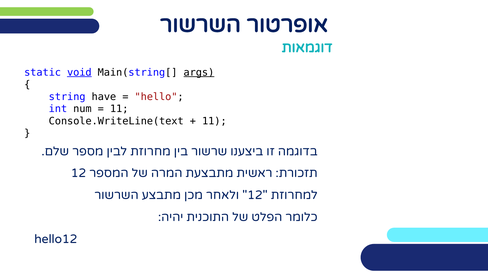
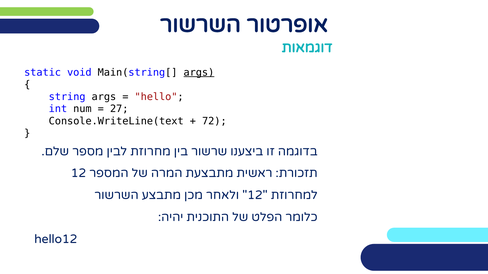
void underline: present -> none
string have: have -> args
11 at (119, 109): 11 -> 27
11 at (214, 121): 11 -> 72
